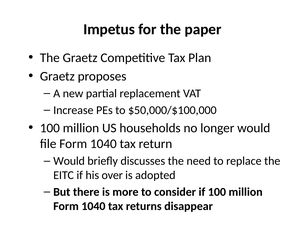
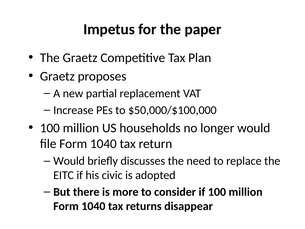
over: over -> civic
